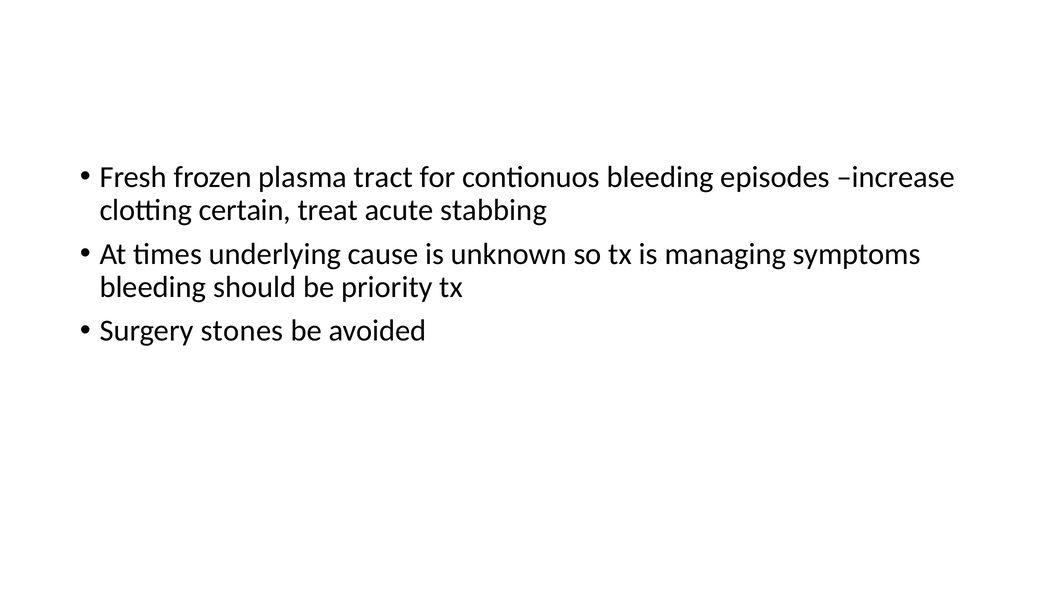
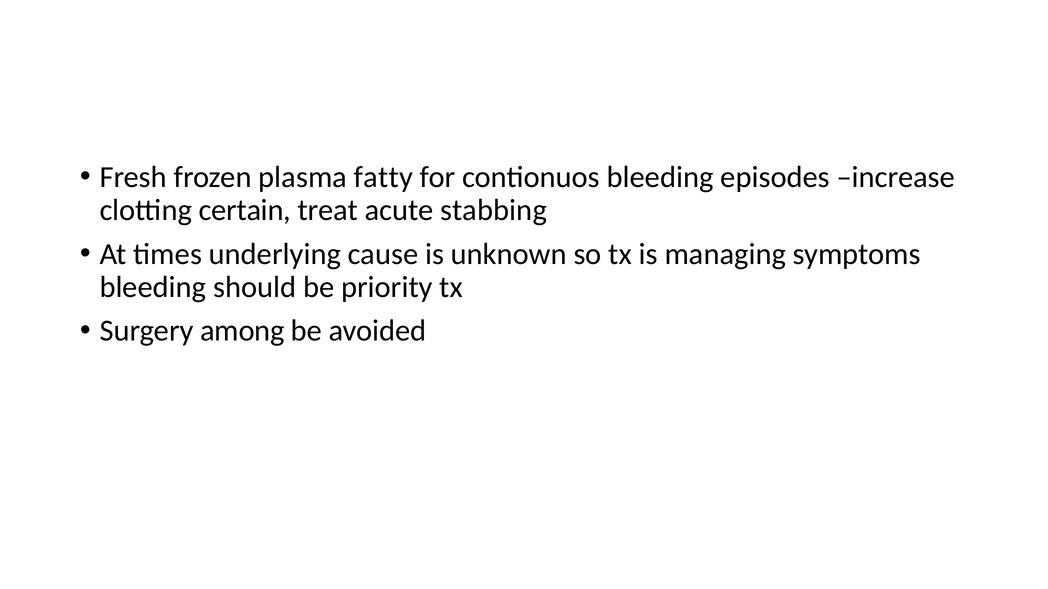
tract: tract -> fatty
stones: stones -> among
